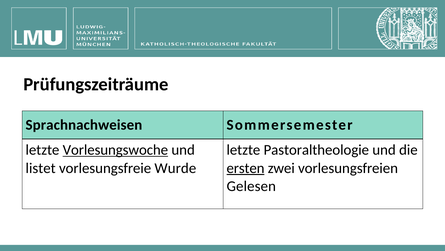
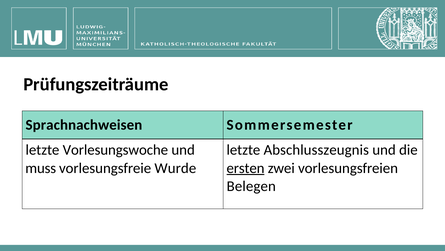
Vorlesungswoche underline: present -> none
Pastoraltheologie: Pastoraltheologie -> Abschlusszeugnis
listet: listet -> muss
Gelesen: Gelesen -> Belegen
